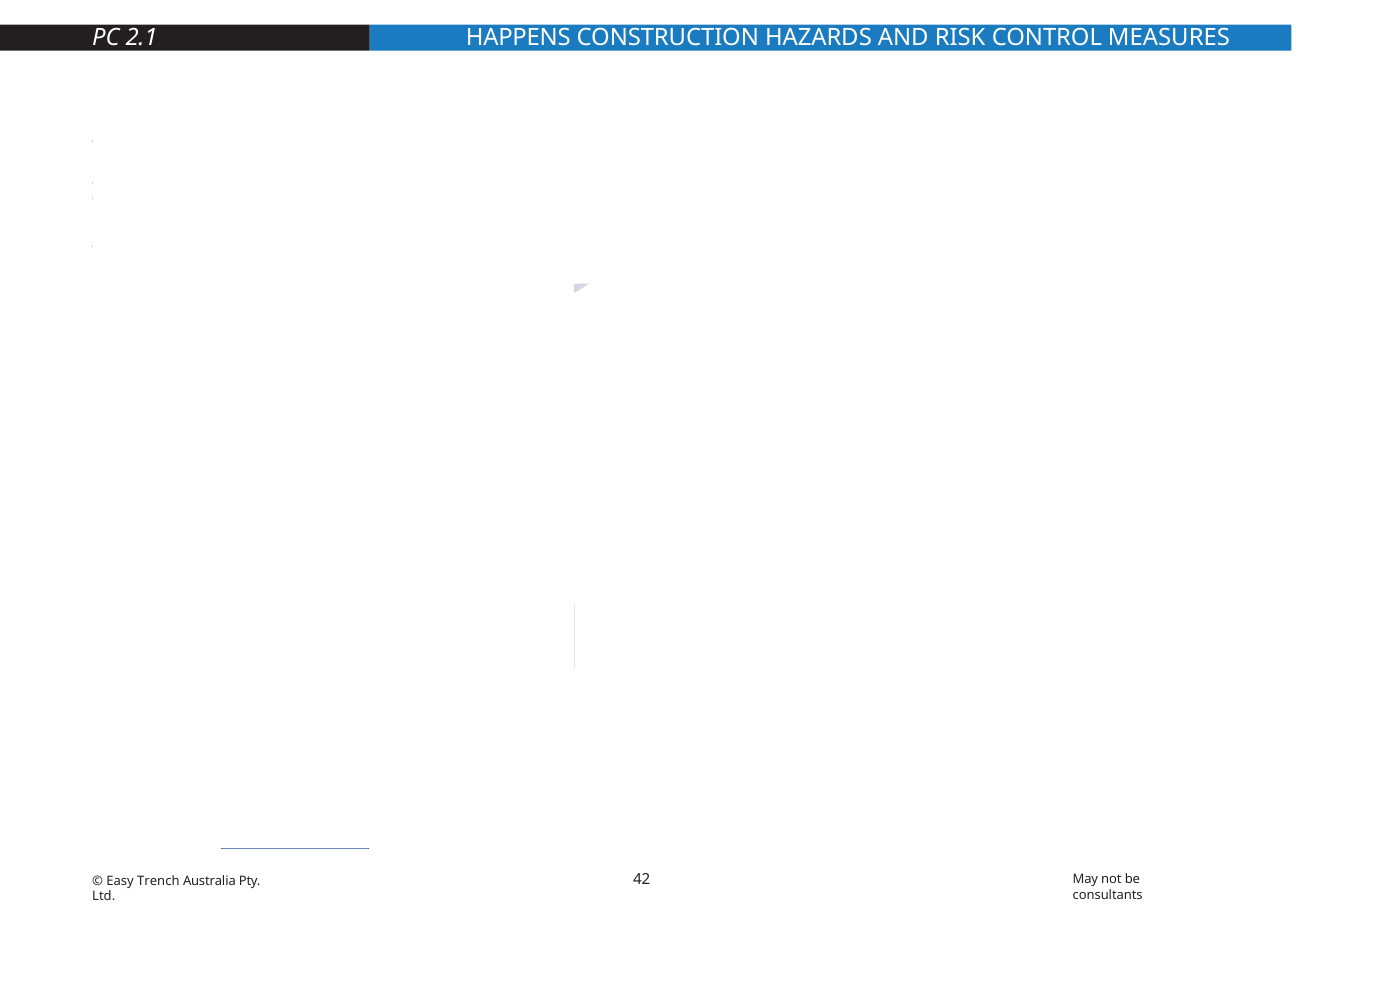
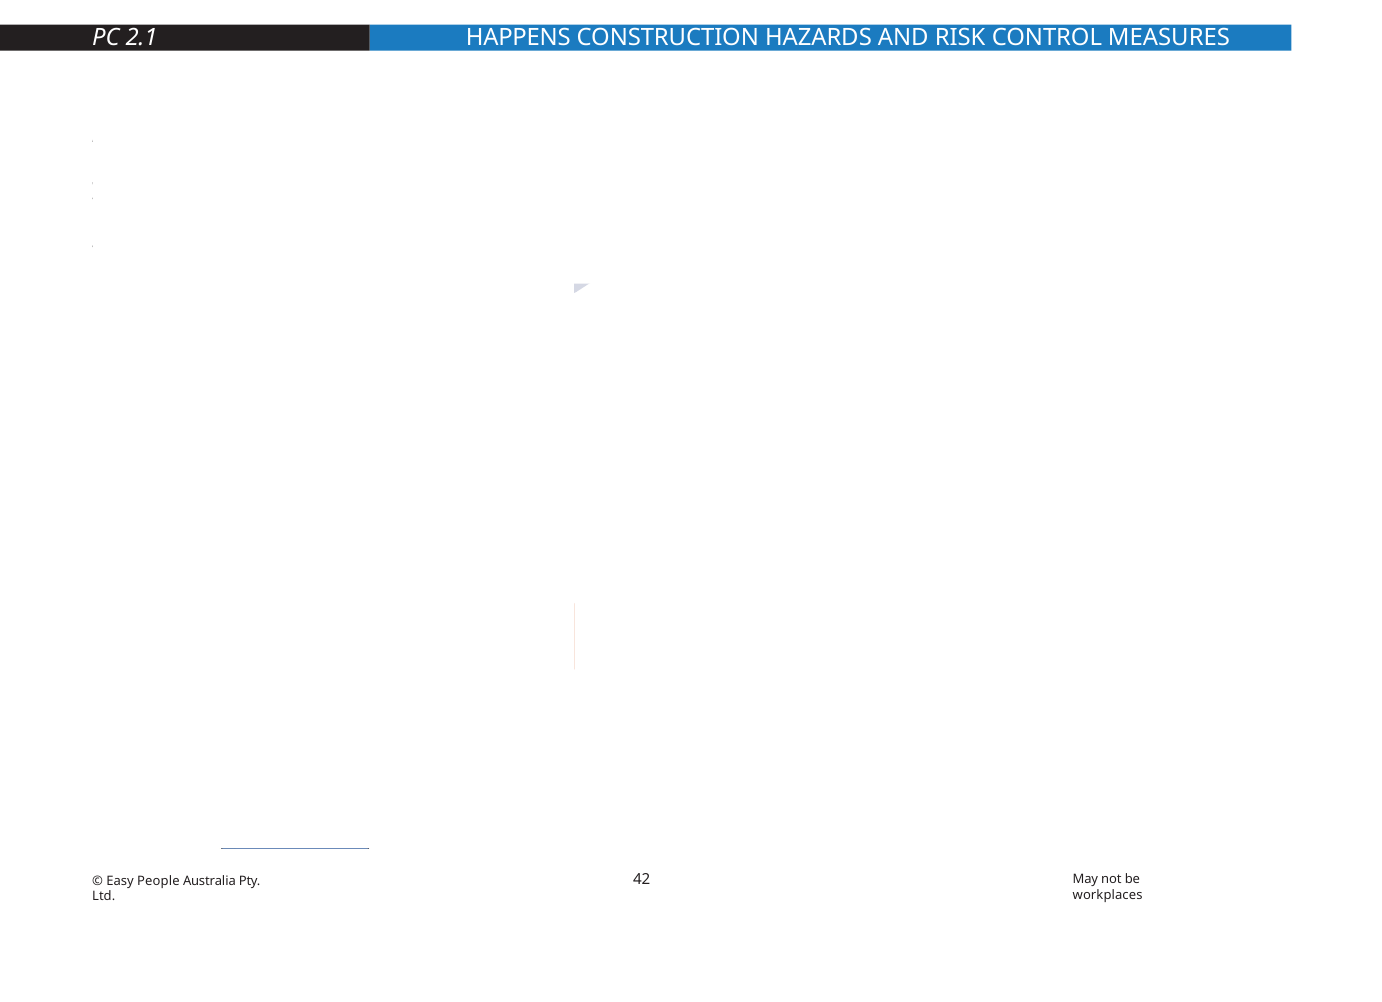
Easy Trench: Trench -> People
consultants: consultants -> workplaces
